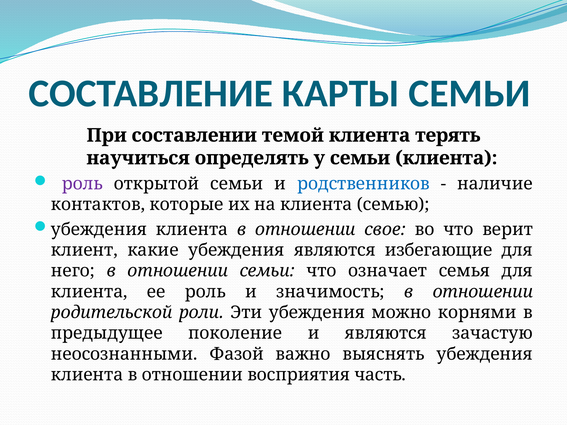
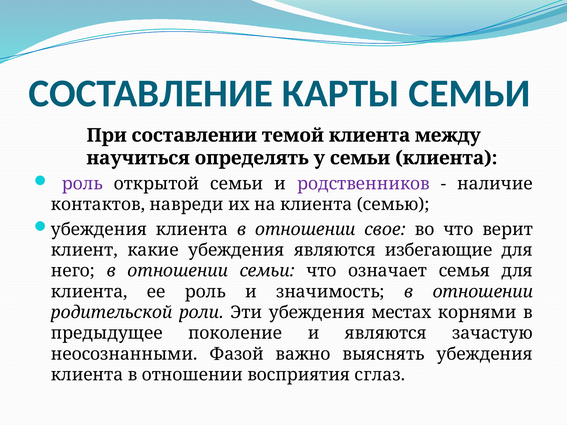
терять: терять -> между
родственников colour: blue -> purple
которые: которые -> навреди
можно: можно -> местах
часть: часть -> сглаз
